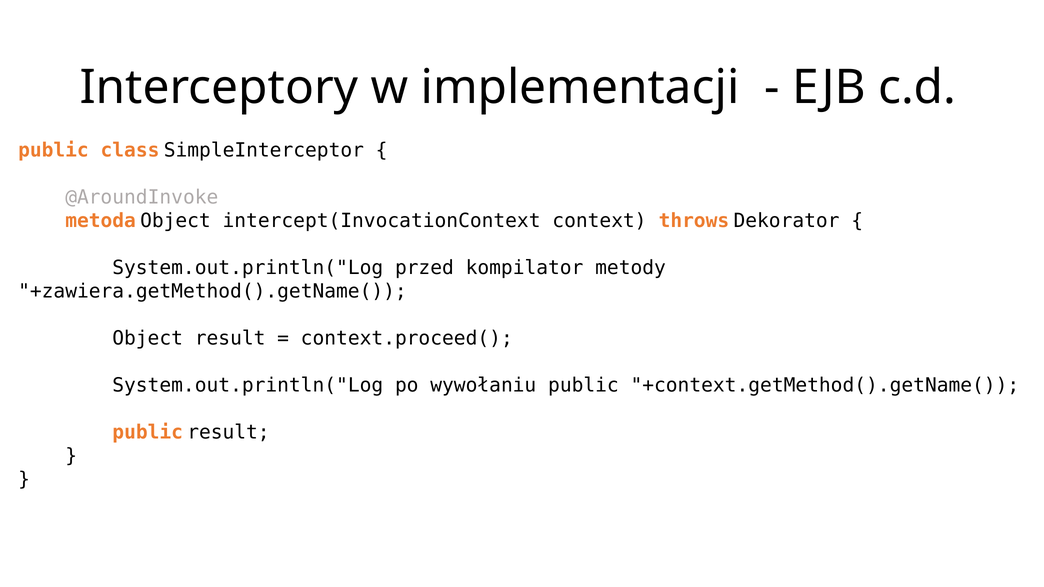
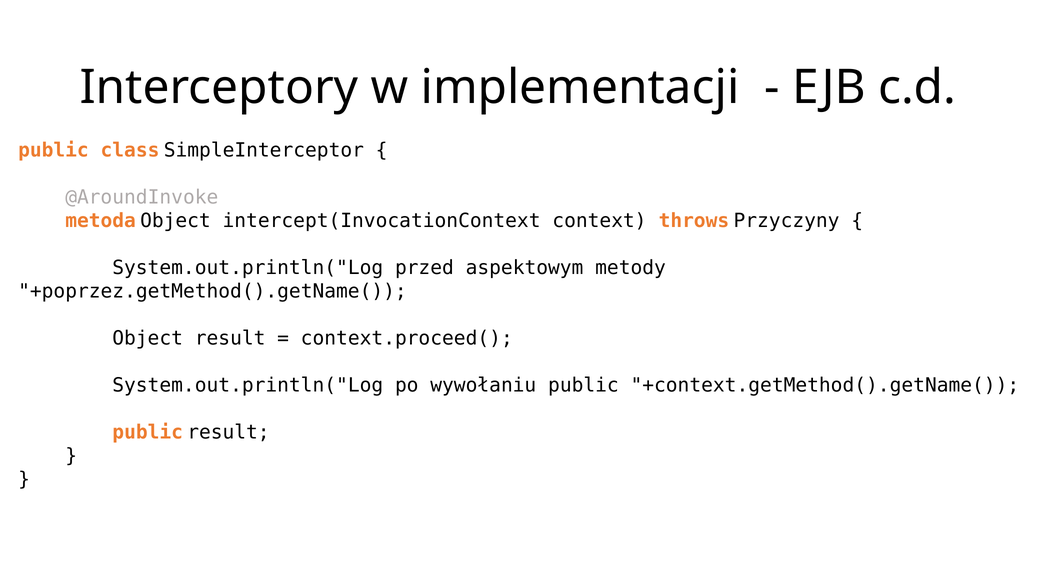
Dekorator: Dekorator -> Przyczyny
kompilator: kompilator -> aspektowym
+zawiera.getMethod().getName(: +zawiera.getMethod().getName( -> +poprzez.getMethod().getName(
